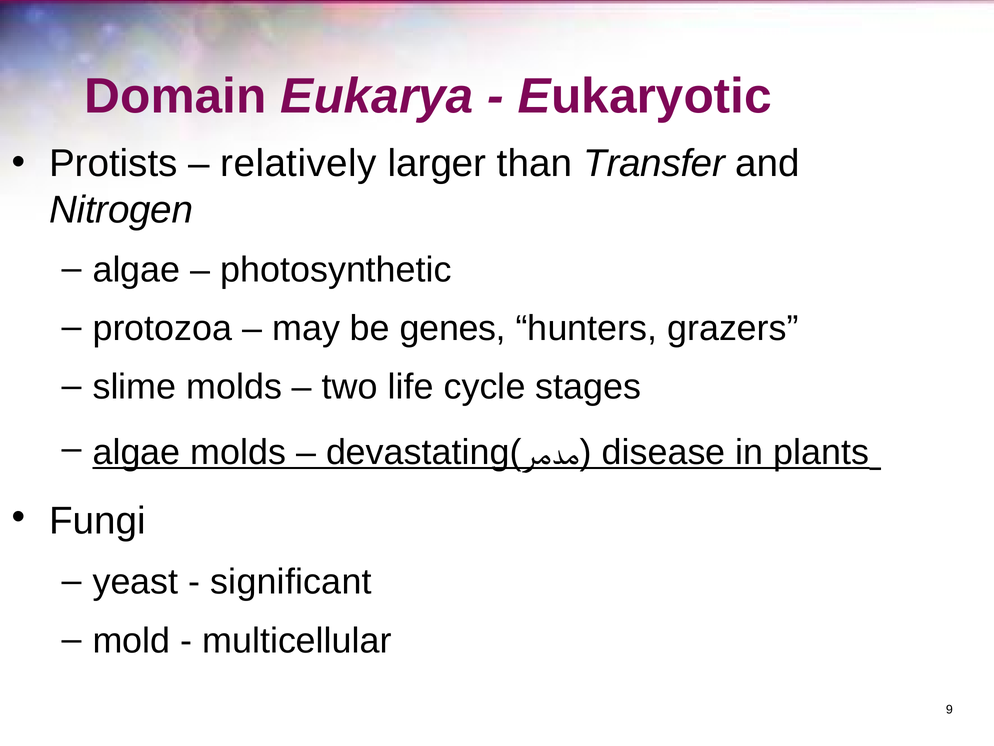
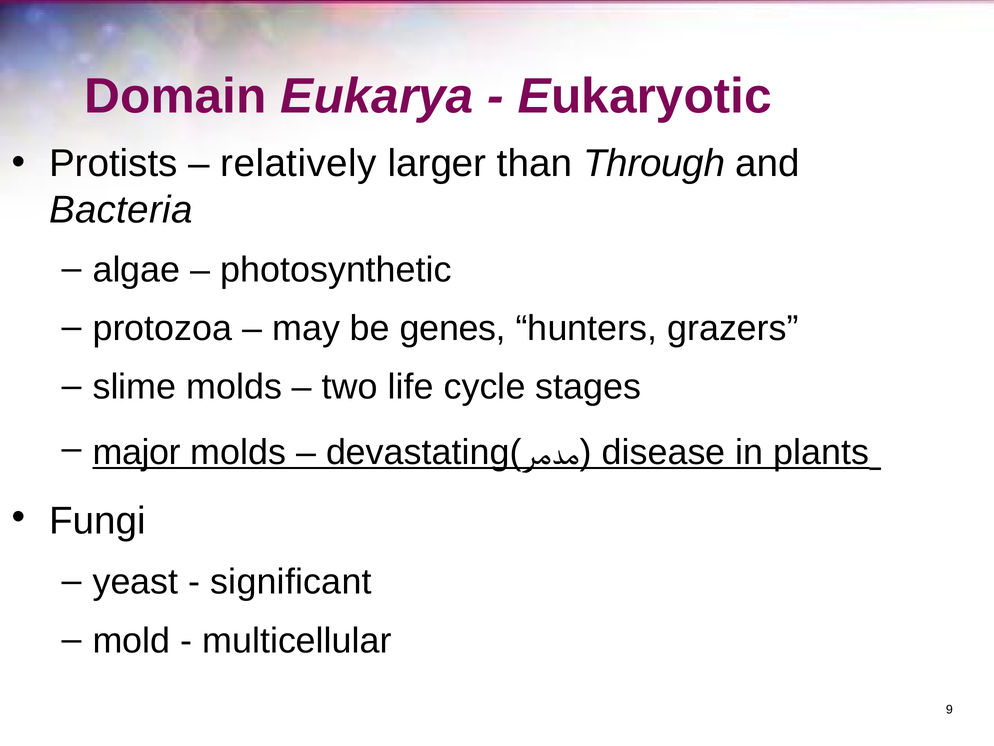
Transfer: Transfer -> Through
Nitrogen: Nitrogen -> Bacteria
algae at (137, 452): algae -> major
